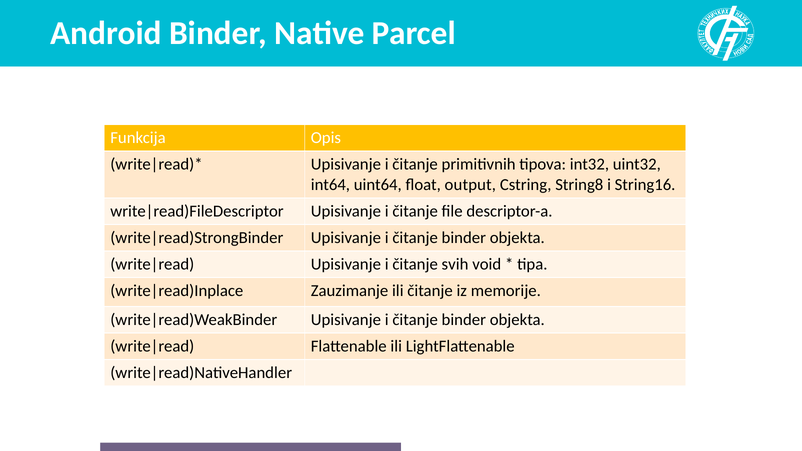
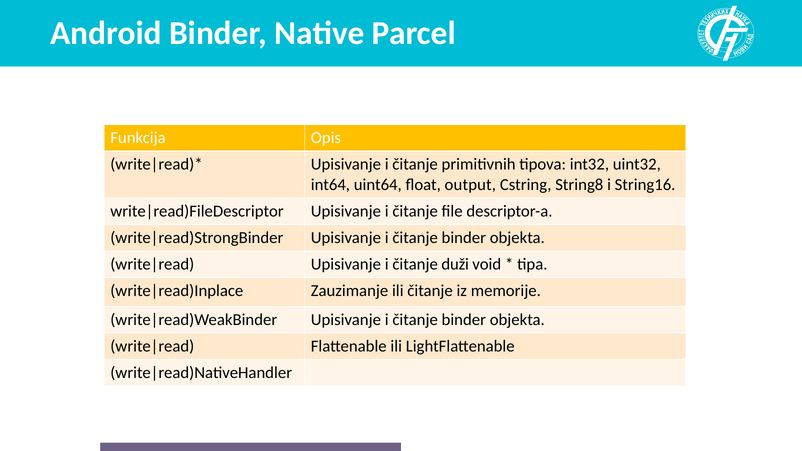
svih: svih -> duži
